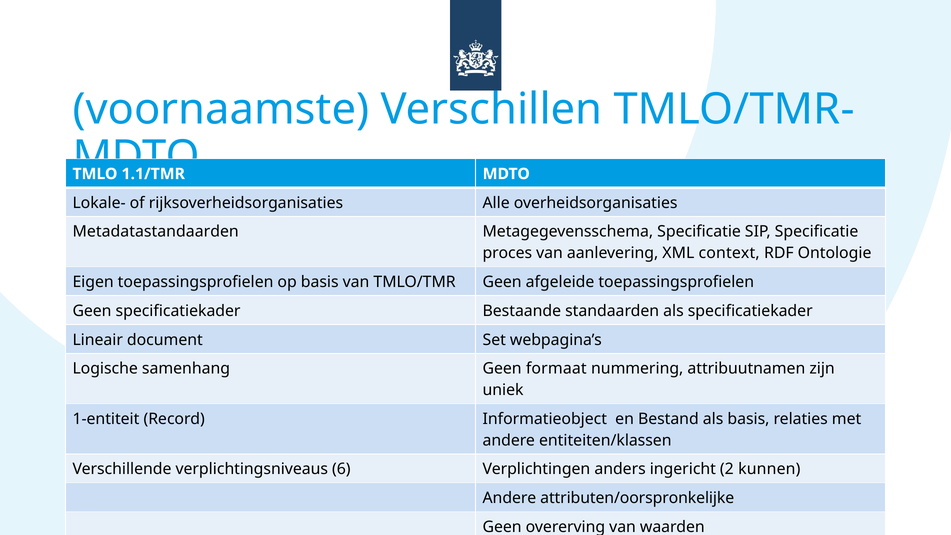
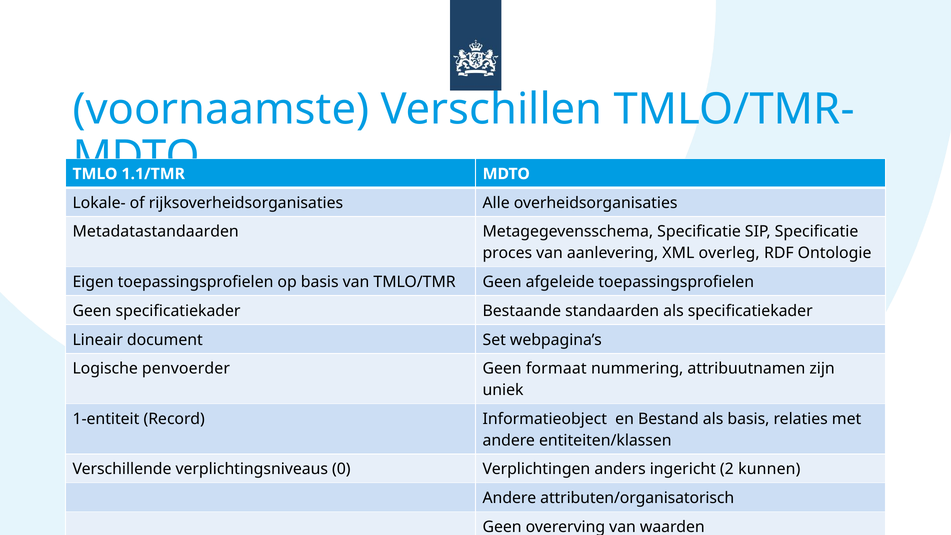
context: context -> overleg
samenhang: samenhang -> penvoerder
6: 6 -> 0
attributen/oorspronkelijke: attributen/oorspronkelijke -> attributen/organisatorisch
